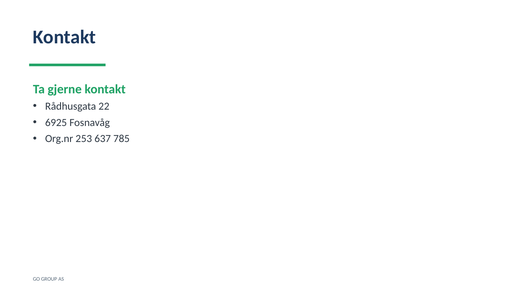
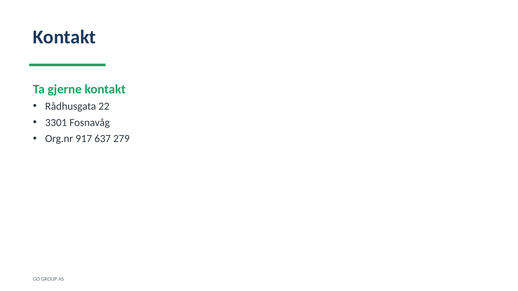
6925: 6925 -> 3301
253: 253 -> 917
785: 785 -> 279
